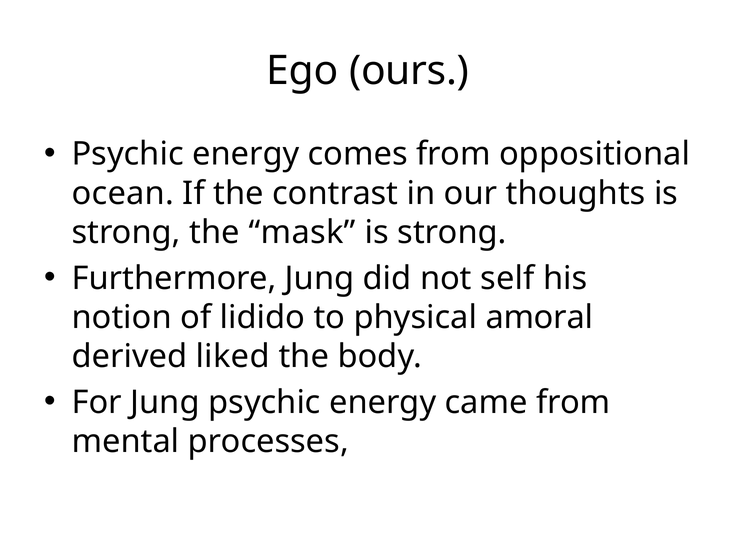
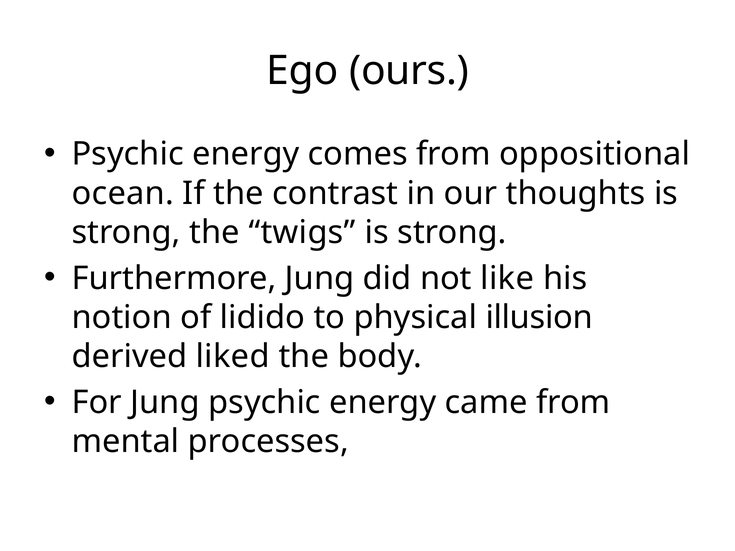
mask: mask -> twigs
self: self -> like
amoral: amoral -> illusion
